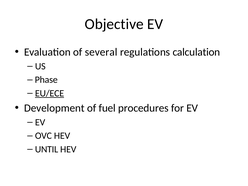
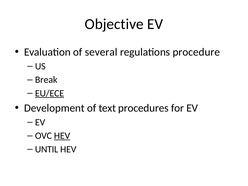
calculation: calculation -> procedure
Phase: Phase -> Break
fuel: fuel -> text
HEV at (62, 136) underline: none -> present
